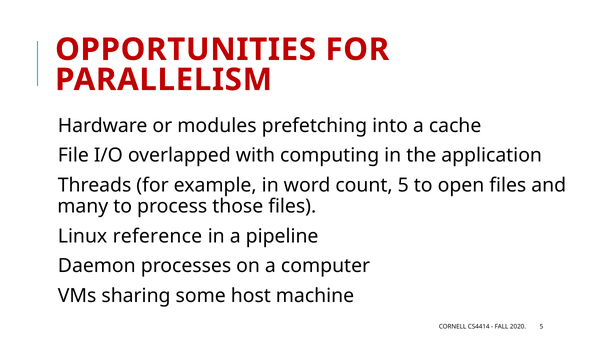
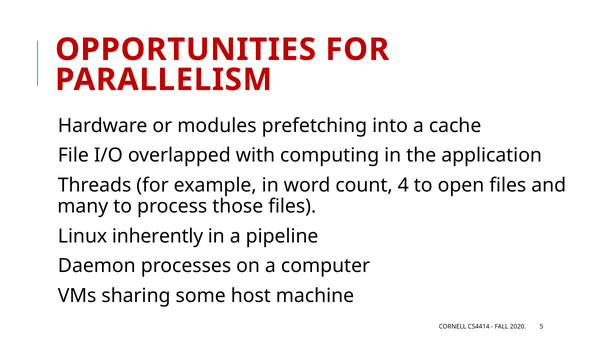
count 5: 5 -> 4
reference: reference -> inherently
